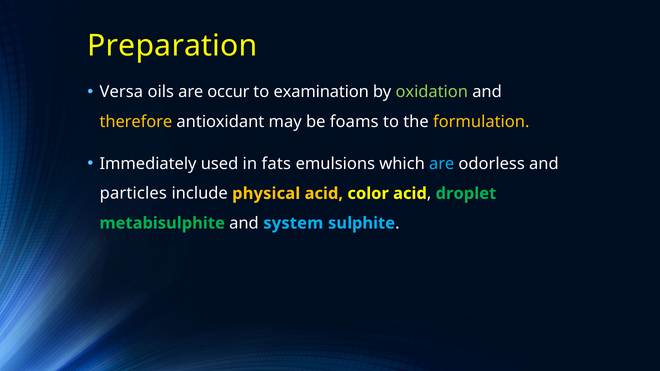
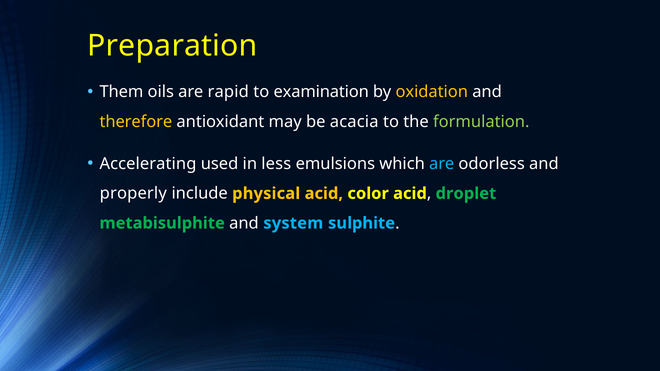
Versa: Versa -> Them
occur: occur -> rapid
oxidation colour: light green -> yellow
foams: foams -> acacia
formulation colour: yellow -> light green
Immediately: Immediately -> Accelerating
fats: fats -> less
particles: particles -> properly
